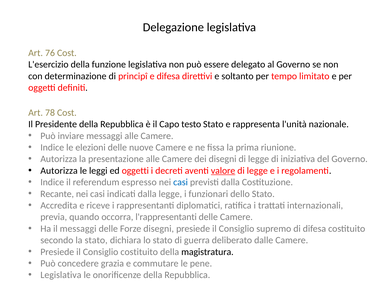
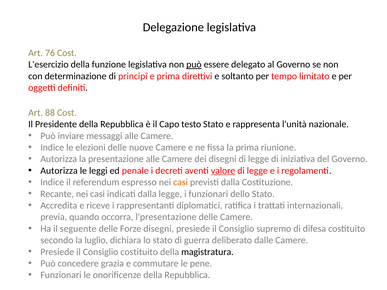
può at (194, 65) underline: none -> present
e difesa: difesa -> prima
78: 78 -> 88
ed oggetti: oggetti -> penale
casi at (181, 182) colour: blue -> orange
l'rappresentanti: l'rappresentanti -> l'presentazione
il messaggi: messaggi -> seguente
la stato: stato -> luglio
Legislativa at (61, 275): Legislativa -> Funzionari
